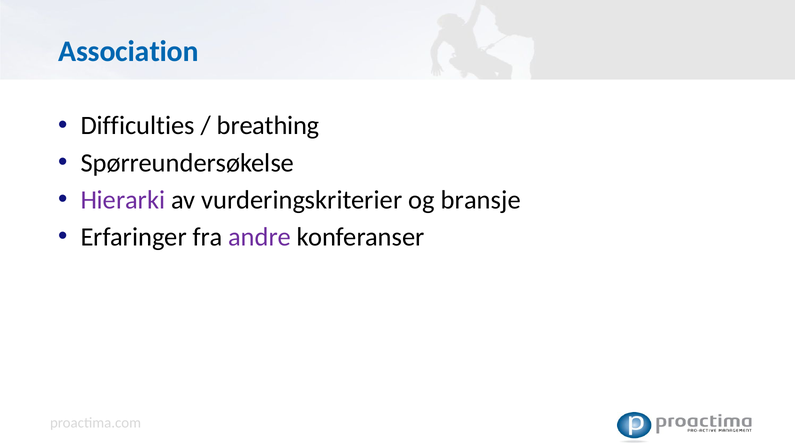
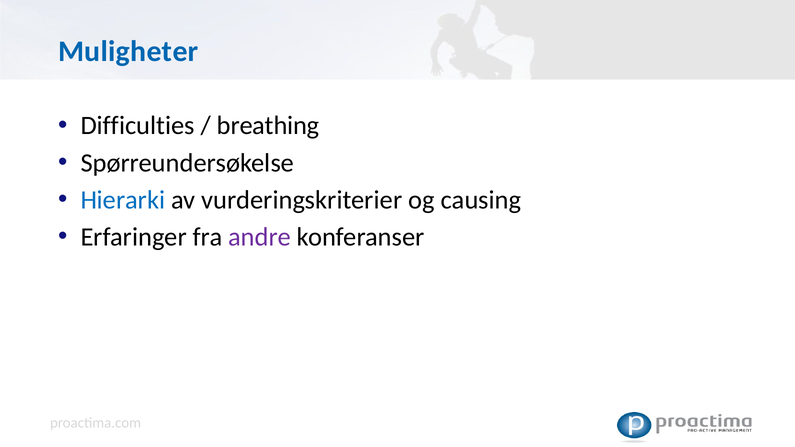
Association: Association -> Muligheter
Hierarki colour: purple -> blue
bransje: bransje -> causing
